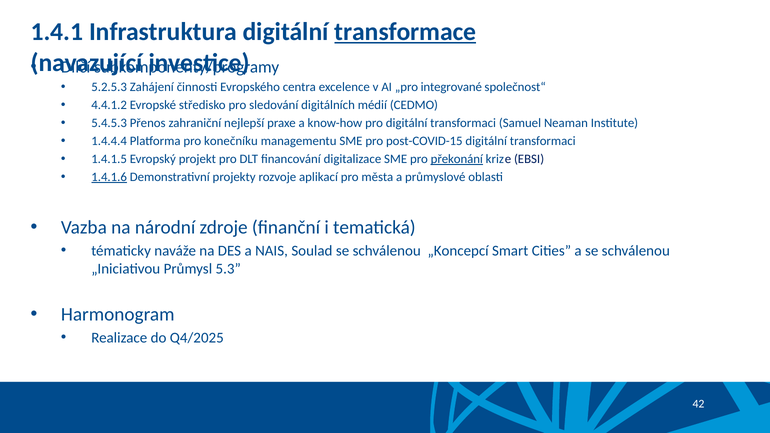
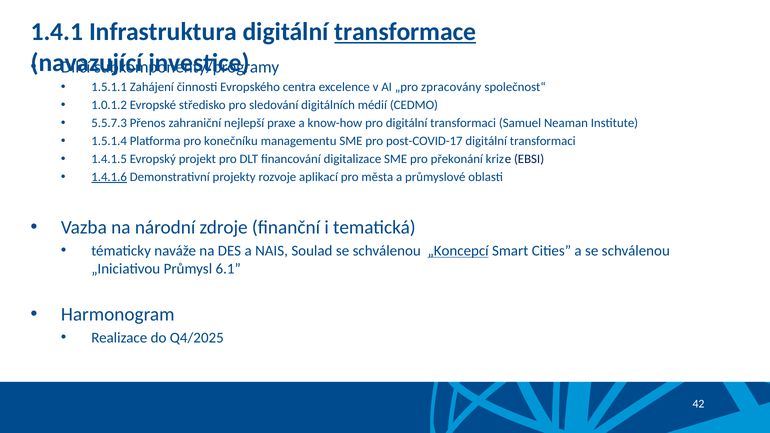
5.2.5.3: 5.2.5.3 -> 1.5.1.1
integrované: integrované -> zpracovány
4.4.1.2: 4.4.1.2 -> 1.0.1.2
5.4.5.3: 5.4.5.3 -> 5.5.7.3
1.4.4.4: 1.4.4.4 -> 1.5.1.4
post-COVID-15: post-COVID-15 -> post-COVID-17
překonání underline: present -> none
„Koncepcí underline: none -> present
5.3: 5.3 -> 6.1
